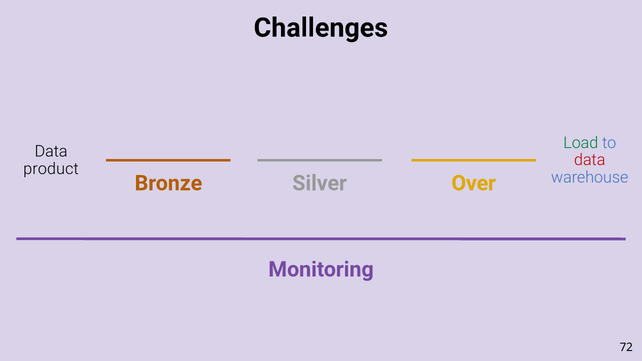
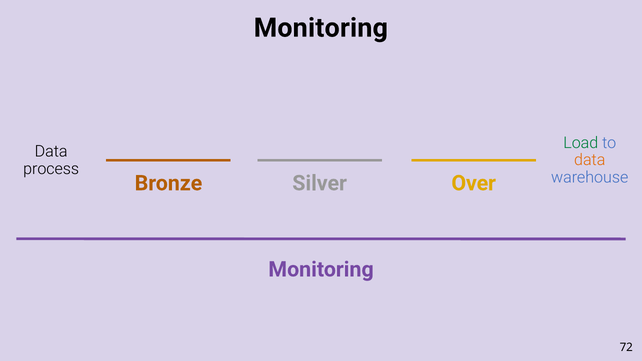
Challenges at (321, 28): Challenges -> Monitoring
data at (590, 160) colour: red -> orange
product: product -> process
